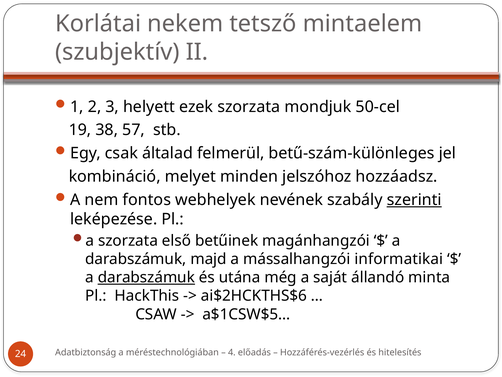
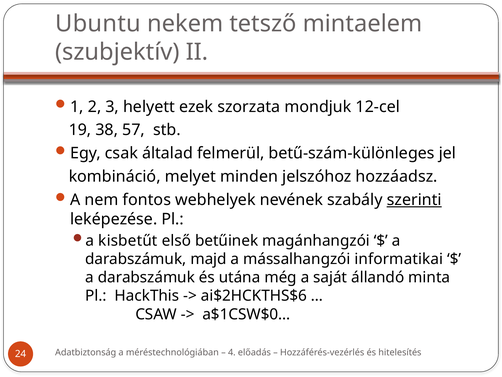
Korlátai: Korlátai -> Ubuntu
50-cel: 50-cel -> 12-cel
a szorzata: szorzata -> kisbetűt
darabszámuk at (146, 277) underline: present -> none
a$1CSW$5…: a$1CSW$5… -> a$1CSW$0…
